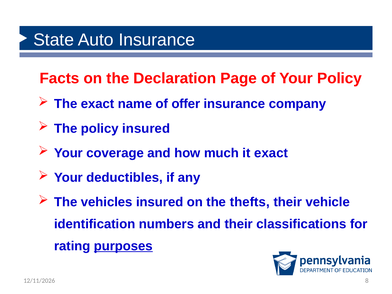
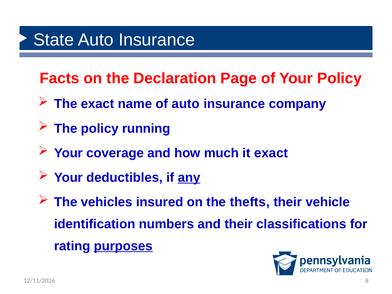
of offer: offer -> auto
policy insured: insured -> running
any underline: none -> present
